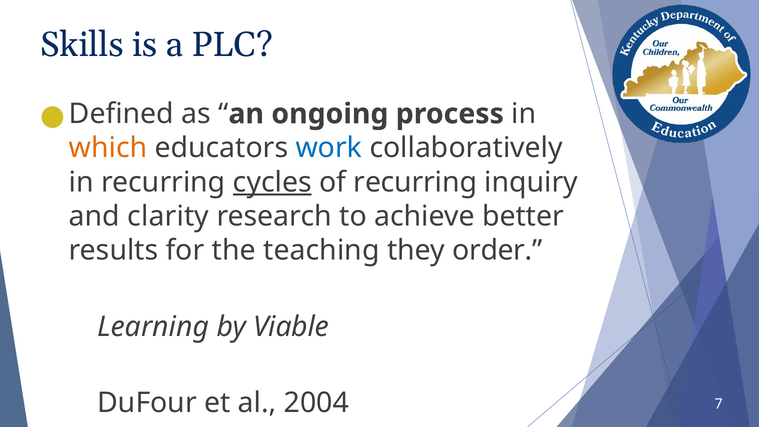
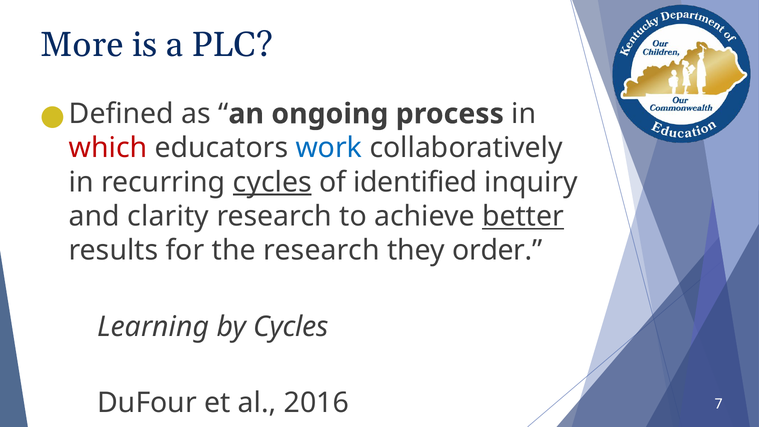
Skills: Skills -> More
which colour: orange -> red
of recurring: recurring -> identified
better underline: none -> present
the teaching: teaching -> research
by Viable: Viable -> Cycles
2004: 2004 -> 2016
